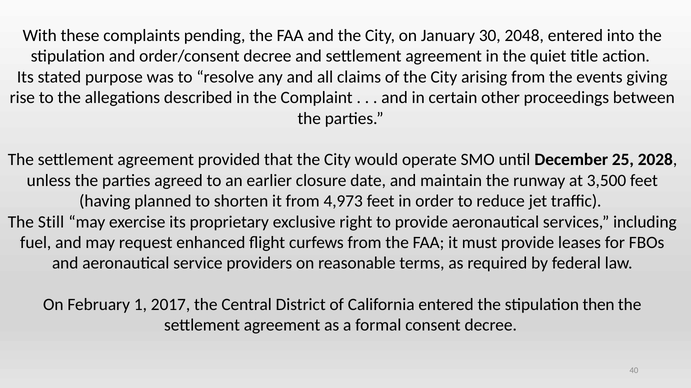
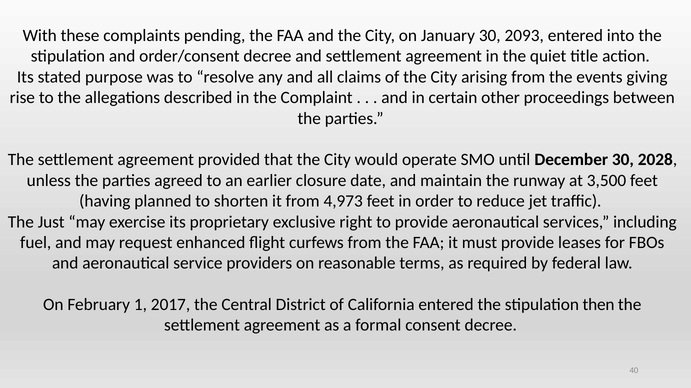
2048: 2048 -> 2093
December 25: 25 -> 30
Still: Still -> Just
